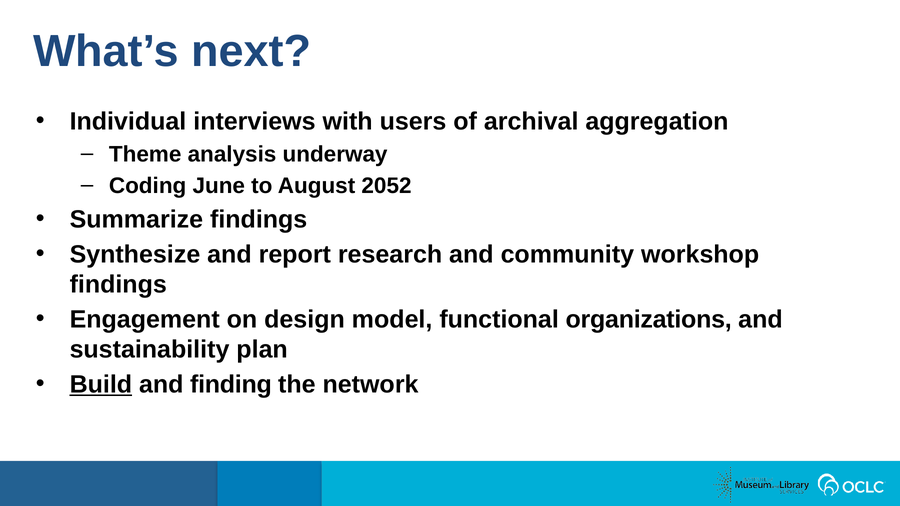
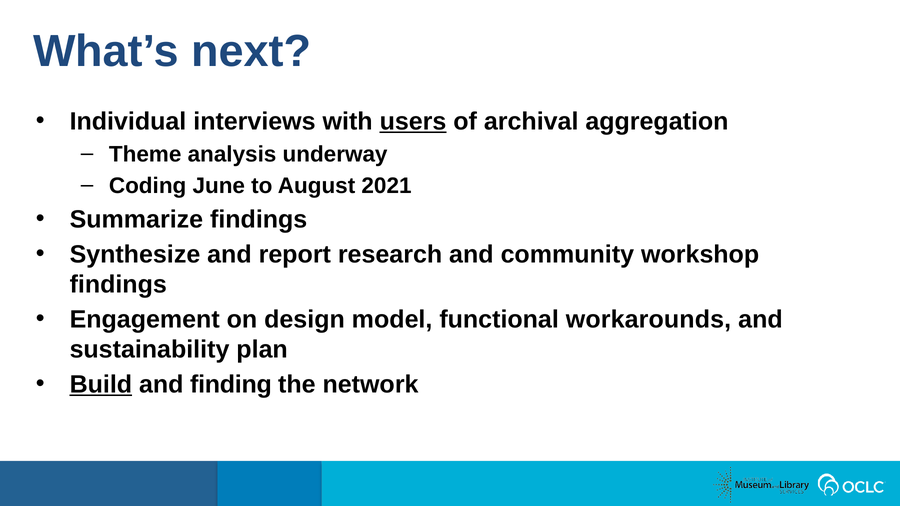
users underline: none -> present
2052: 2052 -> 2021
organizations: organizations -> workarounds
